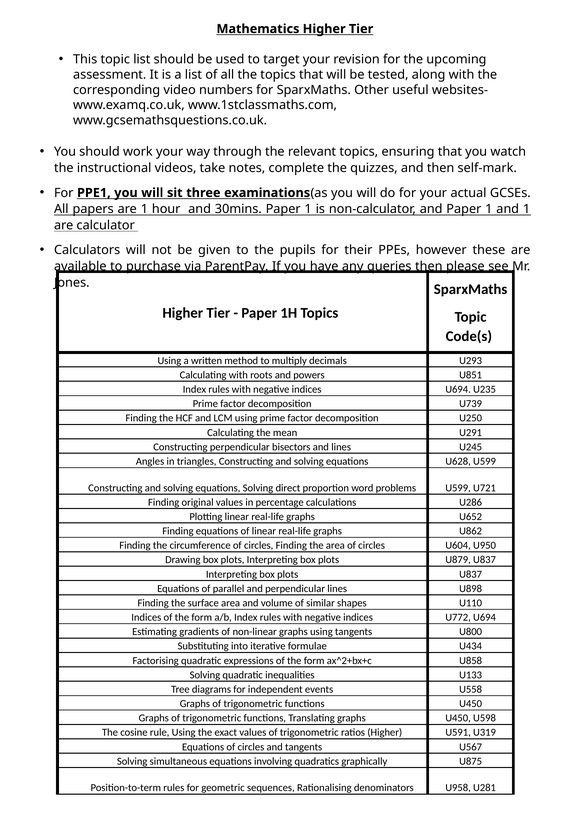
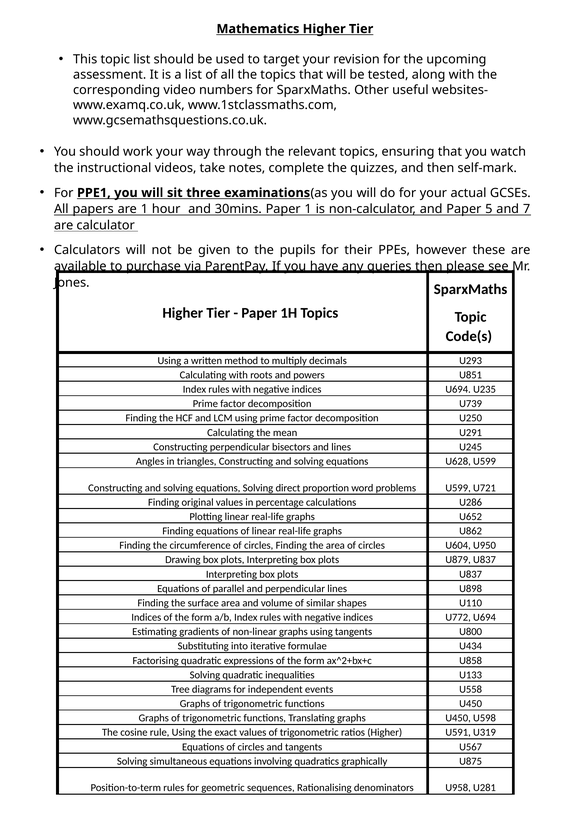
and Paper 1: 1 -> 5
and 1: 1 -> 7
